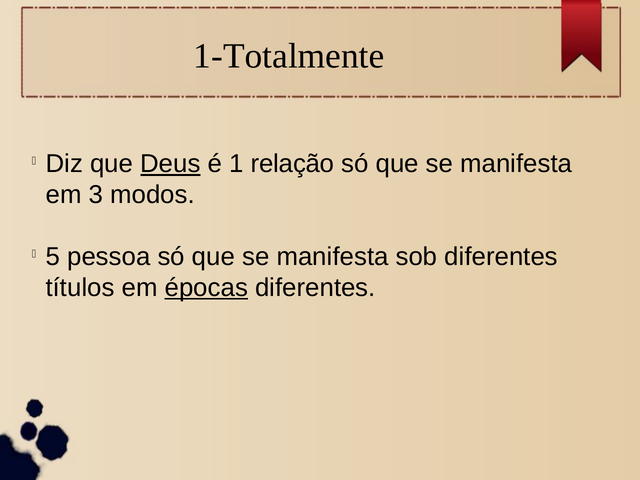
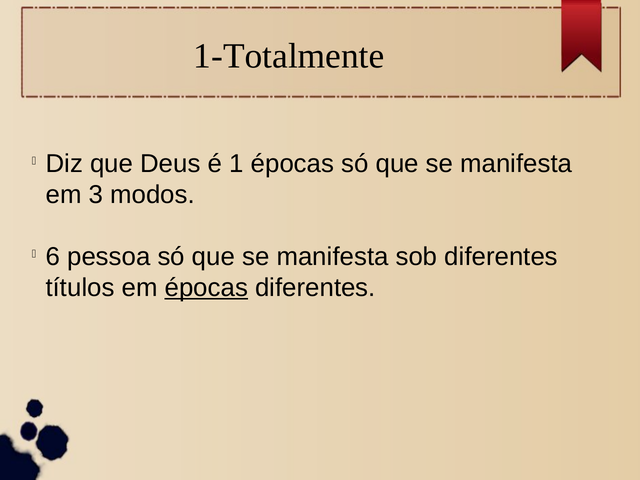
Deus underline: present -> none
1 relação: relação -> épocas
5: 5 -> 6
